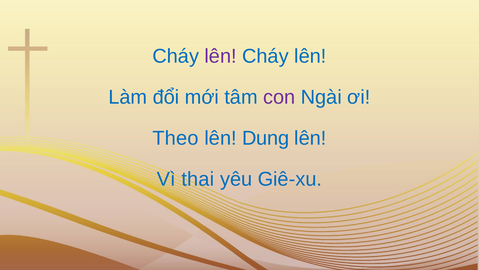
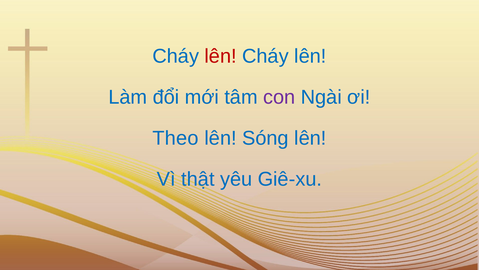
lên at (221, 56) colour: purple -> red
Dung: Dung -> Sóng
thai: thai -> thật
